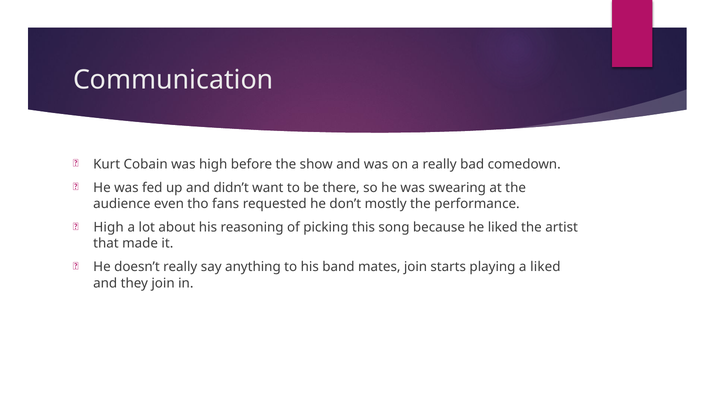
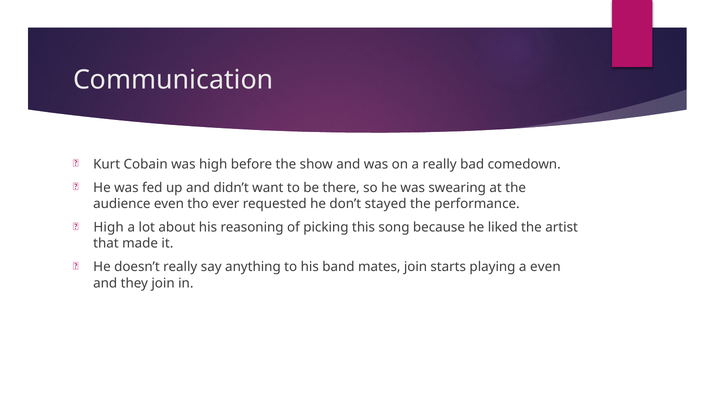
fans: fans -> ever
mostly: mostly -> stayed
a liked: liked -> even
